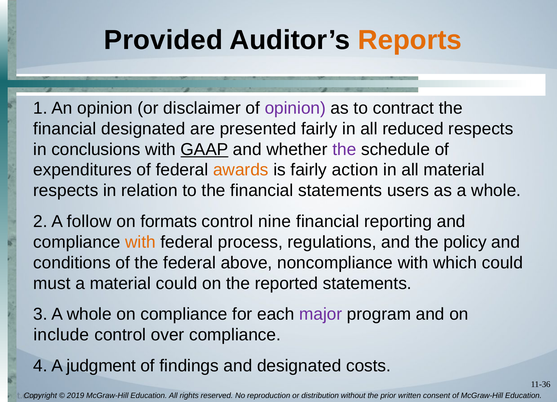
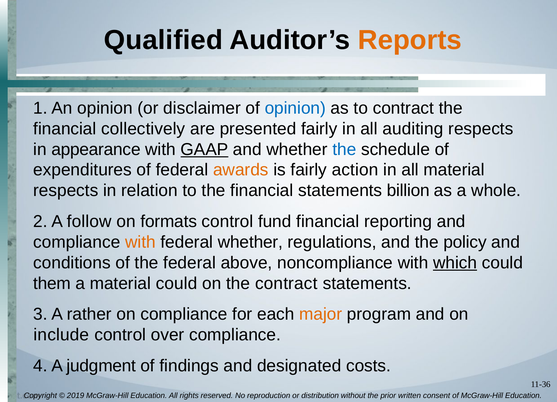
Provided: Provided -> Qualified
opinion at (295, 108) colour: purple -> blue
financial designated: designated -> collectively
reduced: reduced -> auditing
conclusions: conclusions -> appearance
the at (344, 149) colour: purple -> blue
users: users -> billion
nine: nine -> fund
federal process: process -> whether
which underline: none -> present
must: must -> them
the reported: reported -> contract
3 A whole: whole -> rather
major colour: purple -> orange
